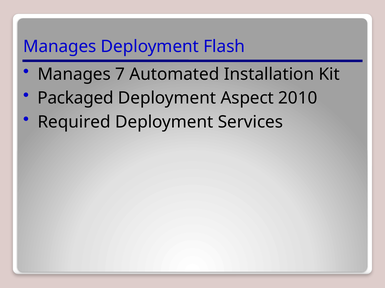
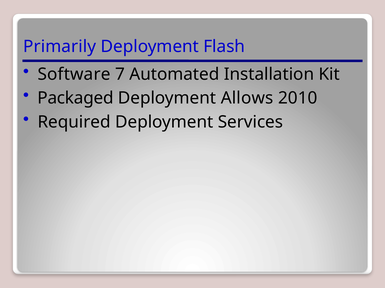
Manages at (60, 47): Manages -> Primarily
Manages at (74, 74): Manages -> Software
Aspect: Aspect -> Allows
